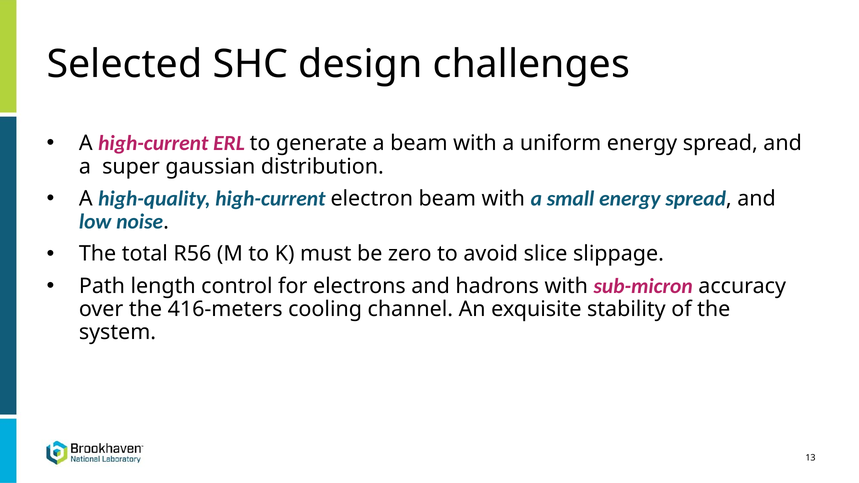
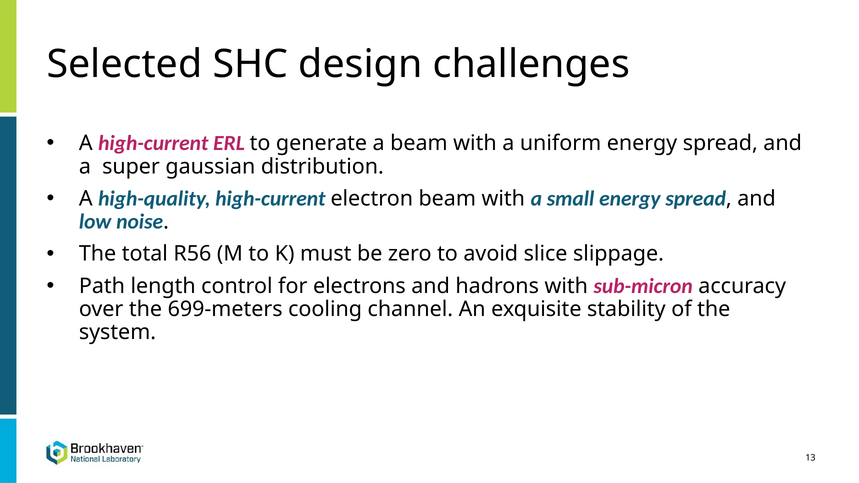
416-meters: 416-meters -> 699-meters
